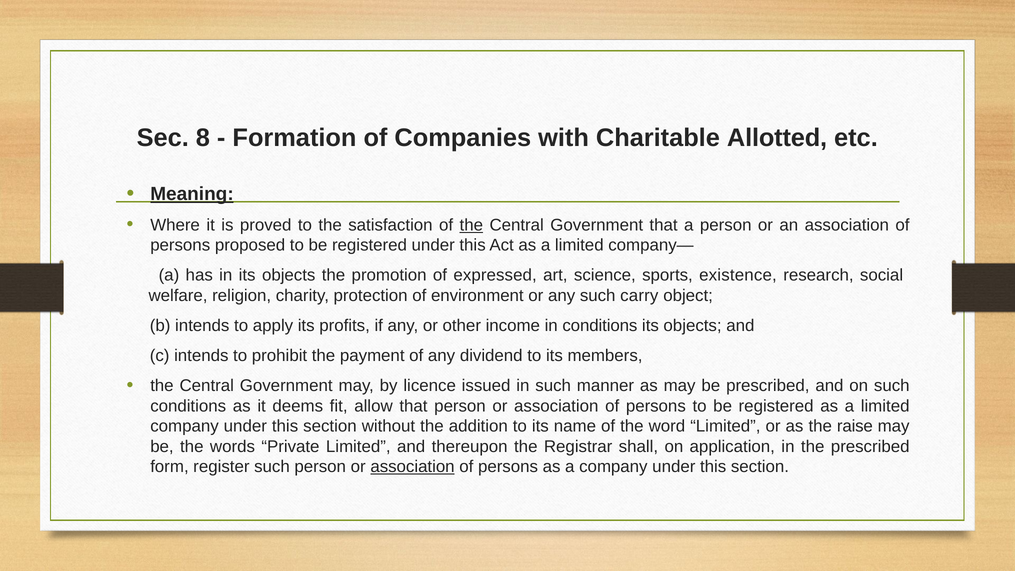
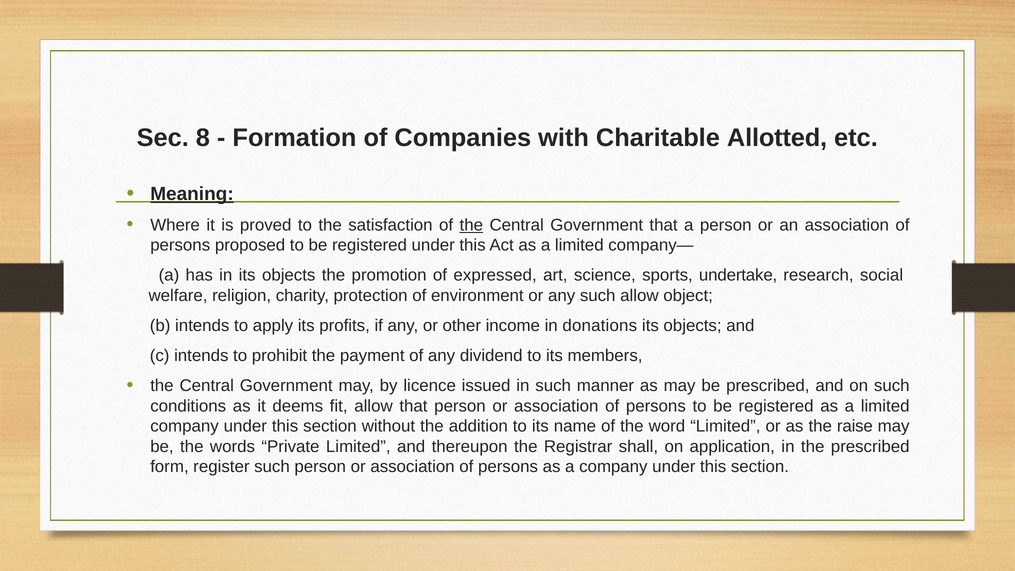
existence: existence -> undertake
such carry: carry -> allow
in conditions: conditions -> donations
association at (413, 467) underline: present -> none
